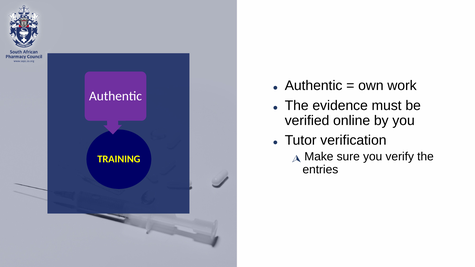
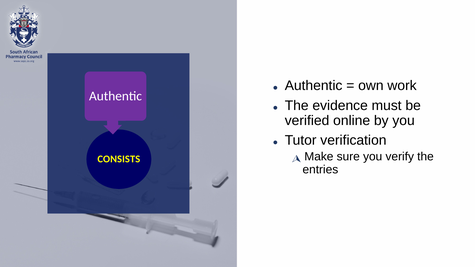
TRAINING: TRAINING -> CONSISTS
